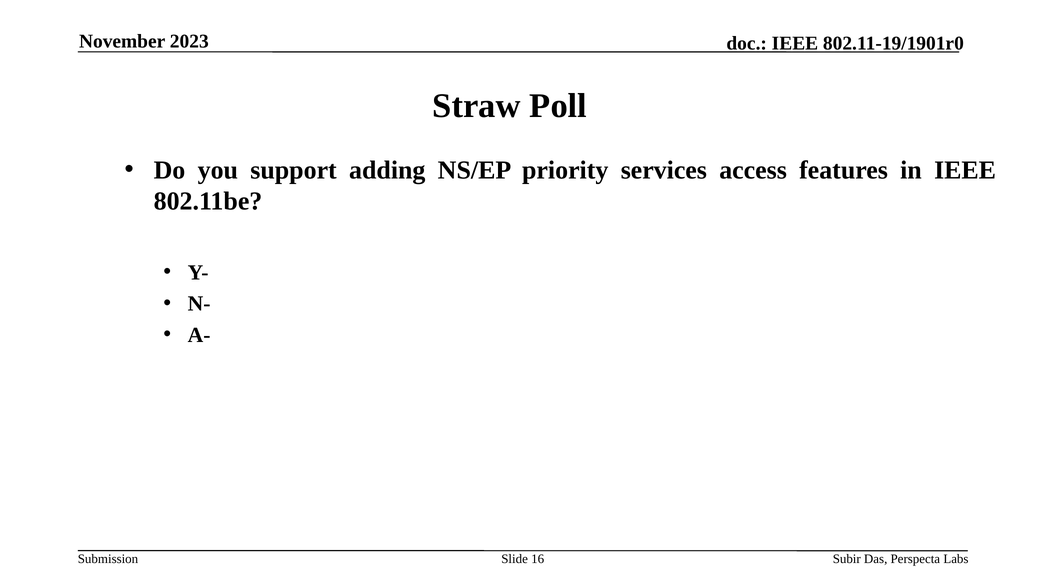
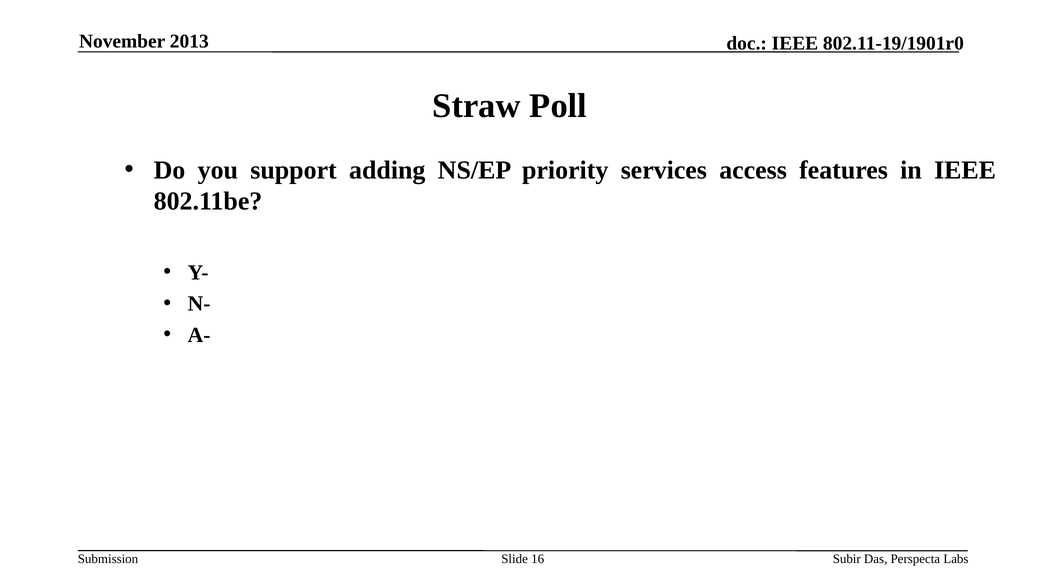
2023: 2023 -> 2013
